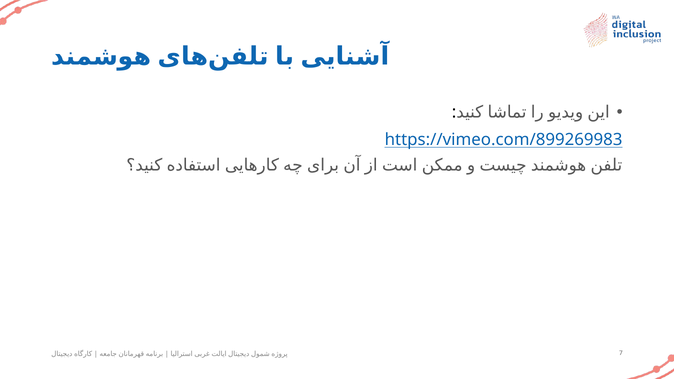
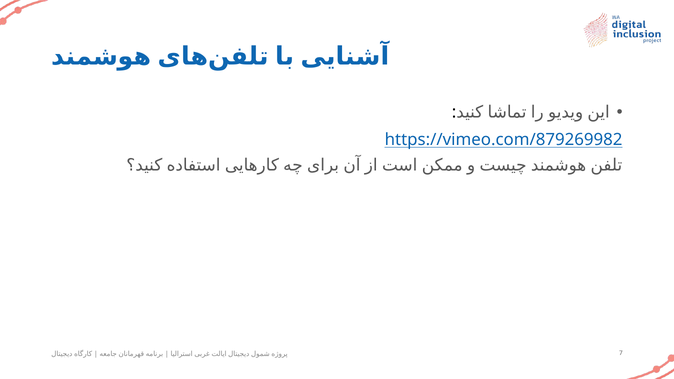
https://vimeo.com/899269983: https://vimeo.com/899269983 -> https://vimeo.com/879269982
